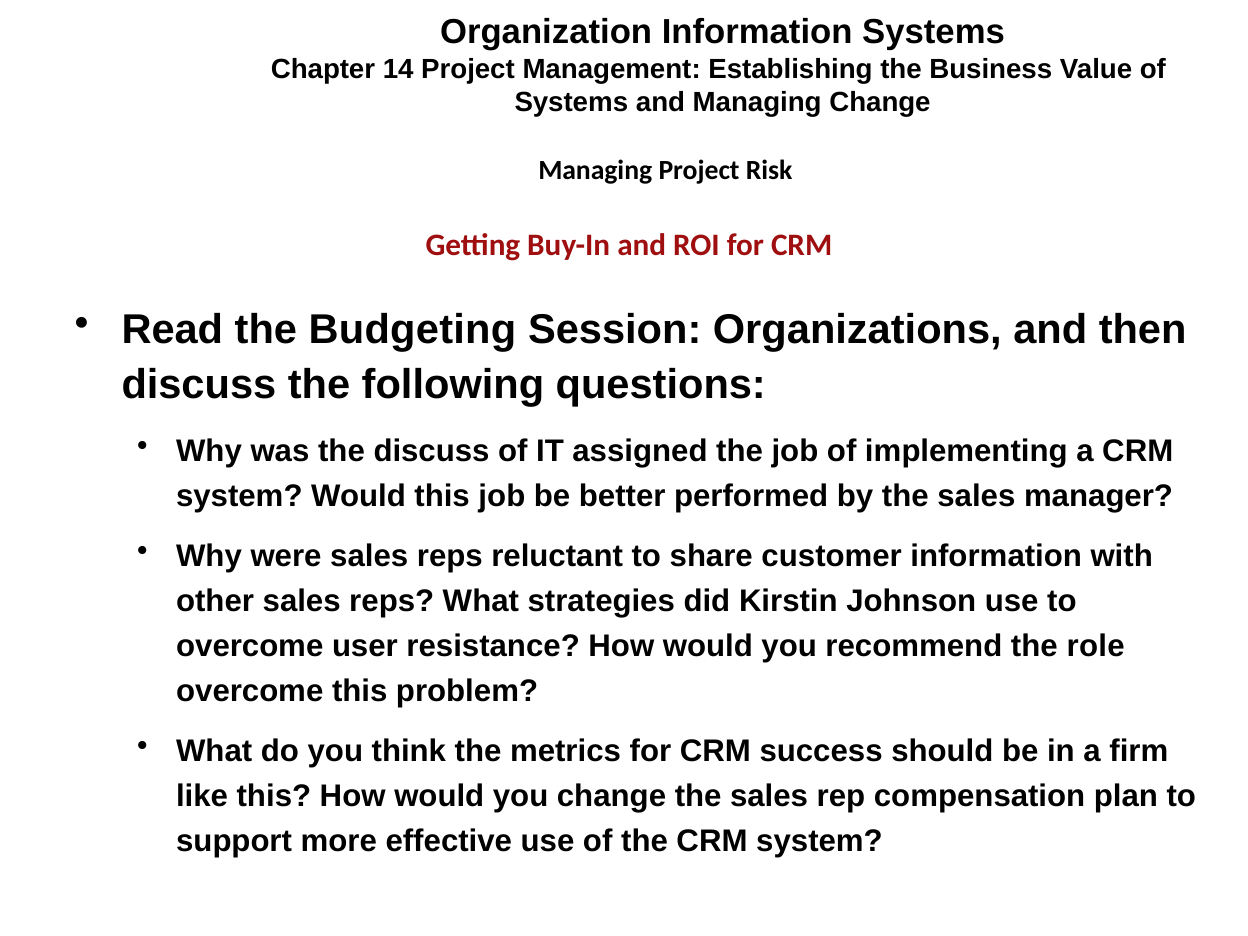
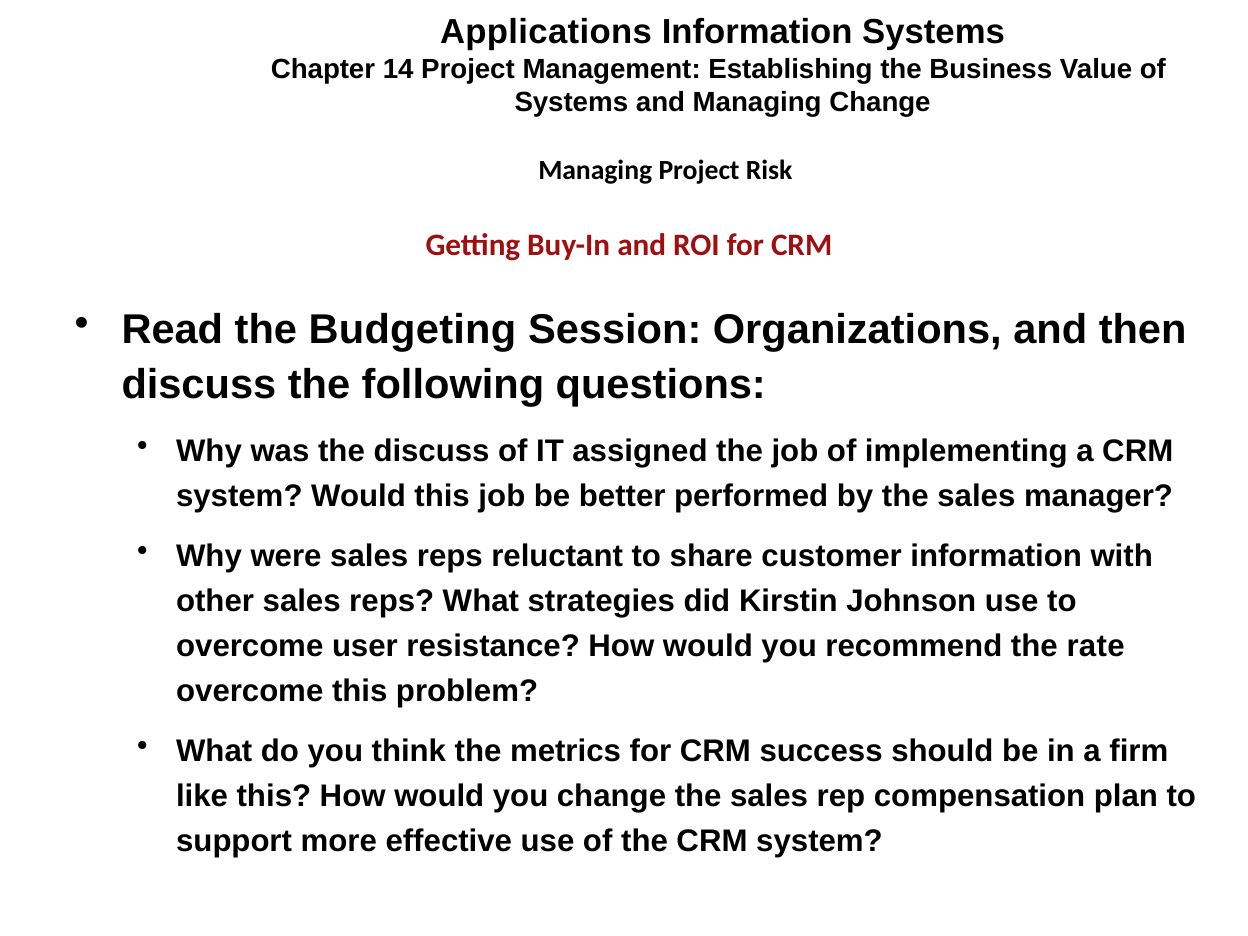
Organization: Organization -> Applications
role: role -> rate
